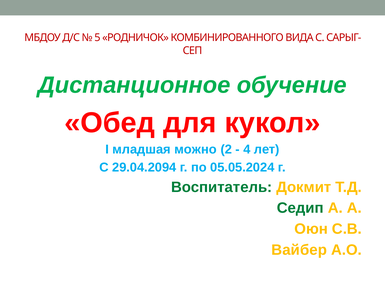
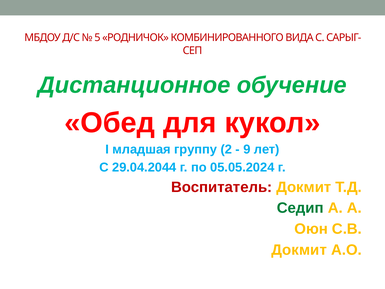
можно: можно -> группу
4: 4 -> 9
29.04.2094: 29.04.2094 -> 29.04.2044
Воспитатель colour: green -> red
Вайбер at (299, 250): Вайбер -> Докмит
